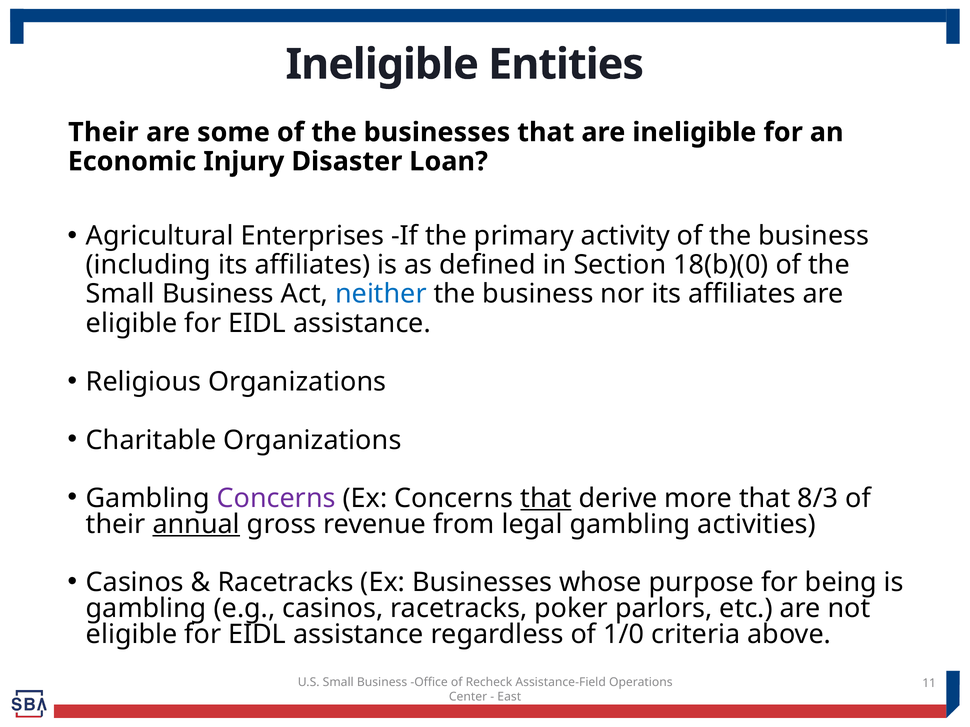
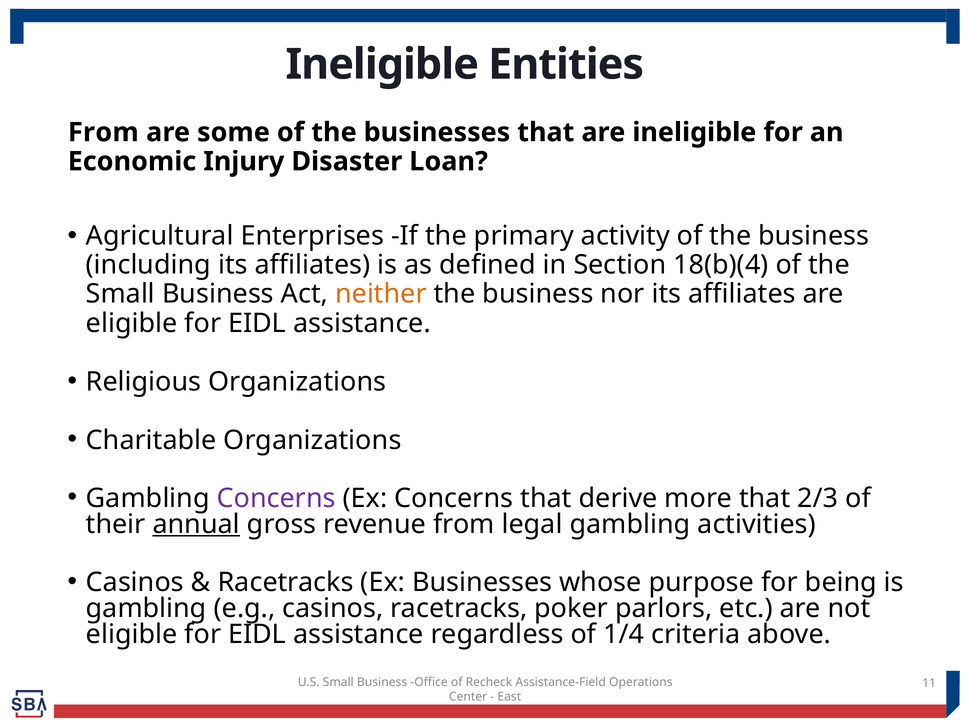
Their at (103, 132): Their -> From
18(b)(0: 18(b)(0 -> 18(b)(4
neither colour: blue -> orange
that at (546, 499) underline: present -> none
8/3: 8/3 -> 2/3
1/0: 1/0 -> 1/4
